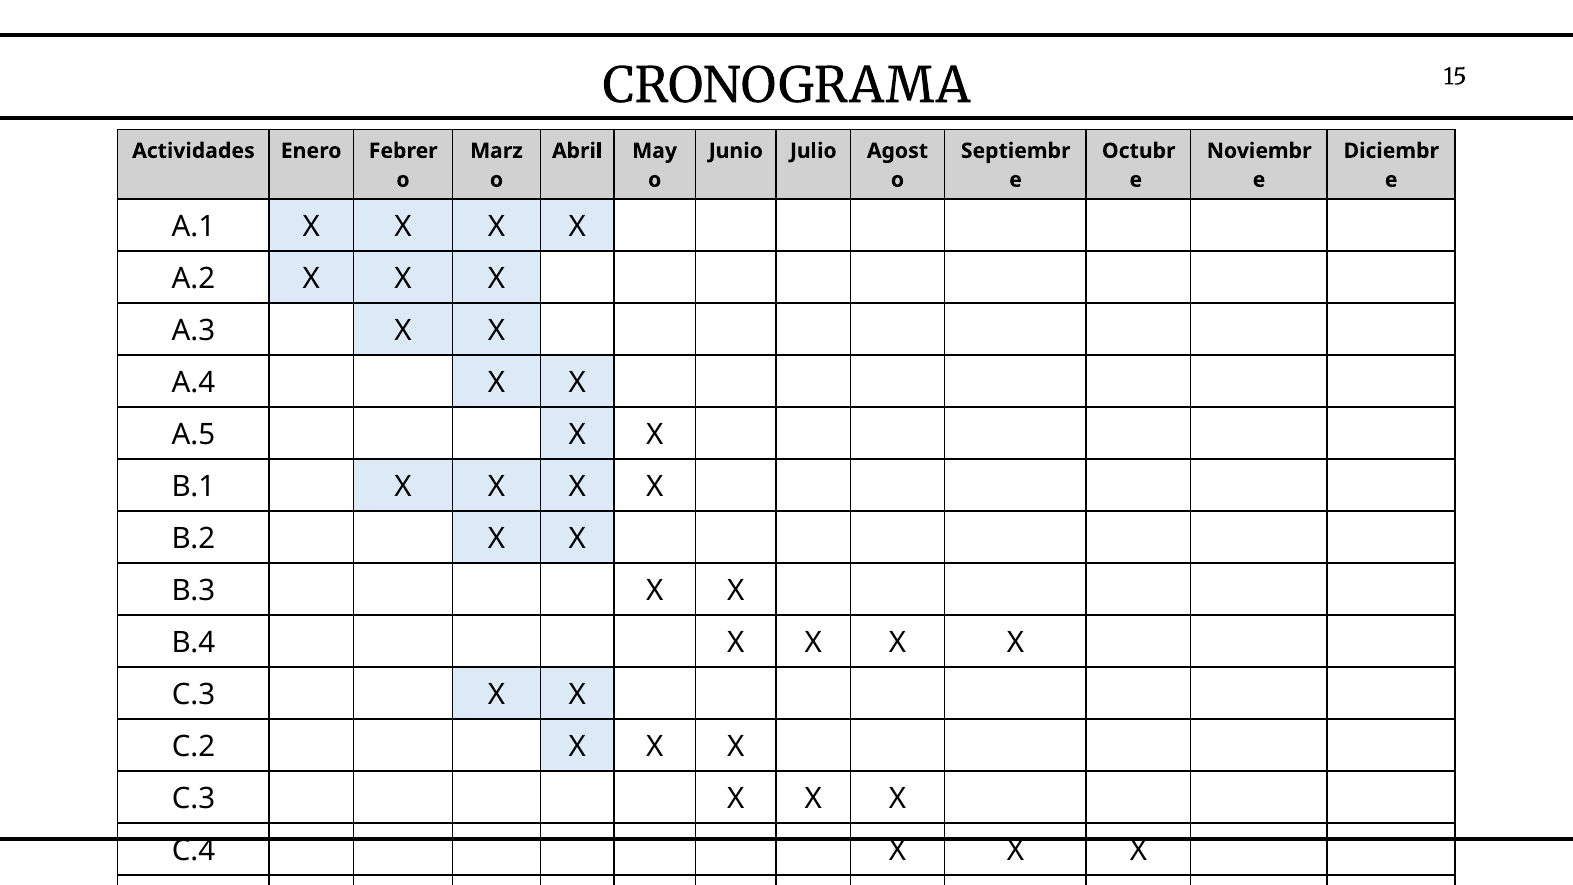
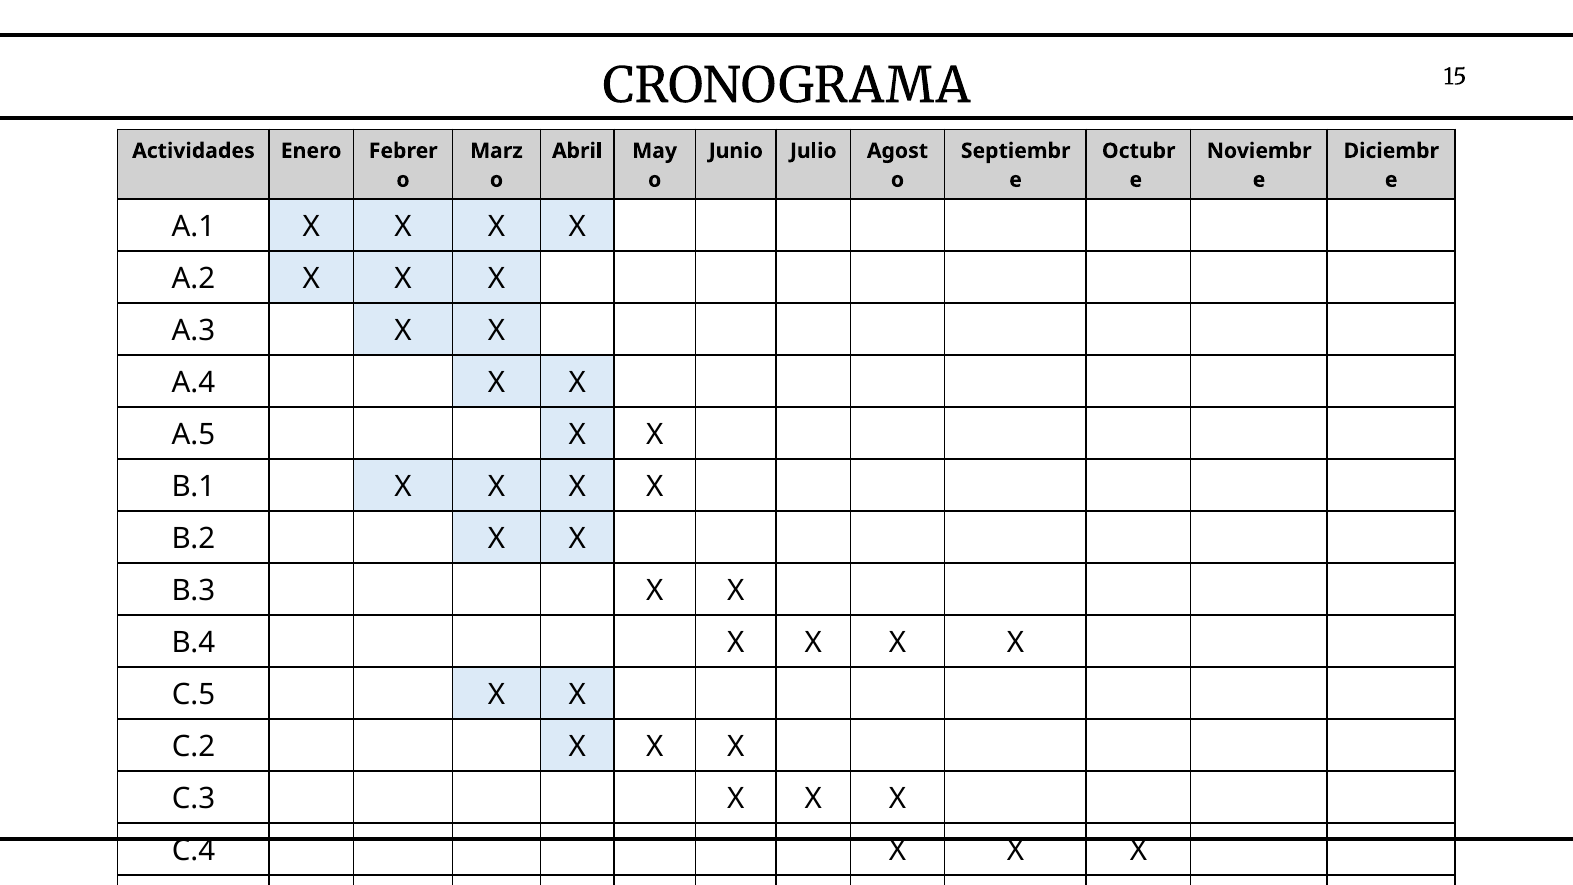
C.3 at (193, 694): C.3 -> C.5
